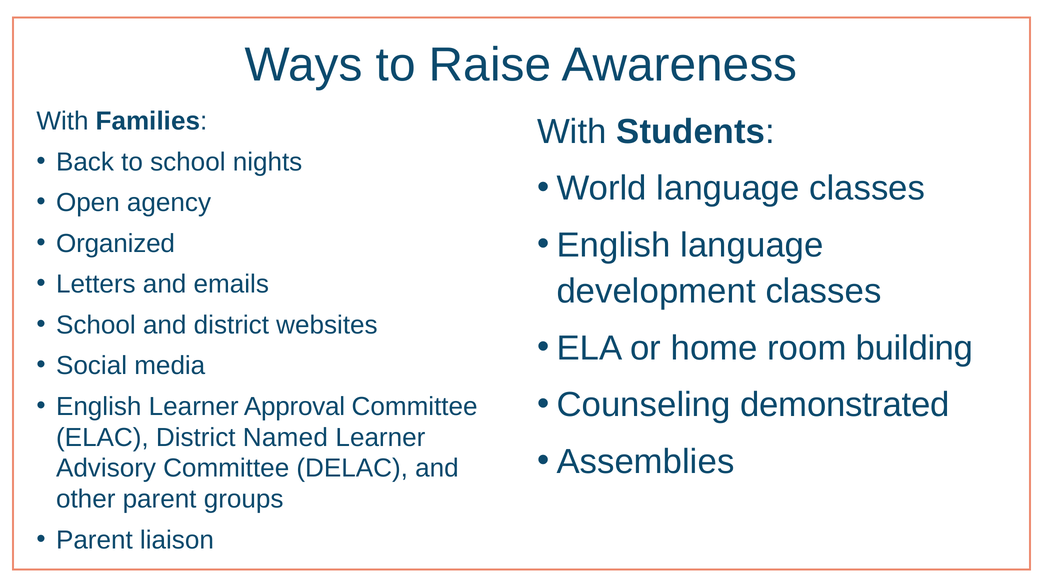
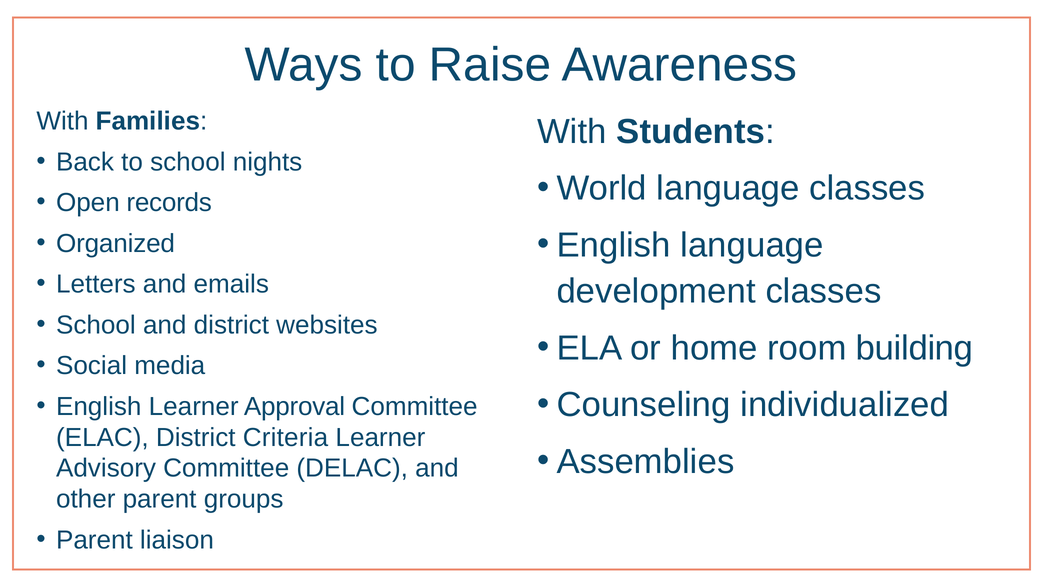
agency: agency -> records
demonstrated: demonstrated -> individualized
Named: Named -> Criteria
